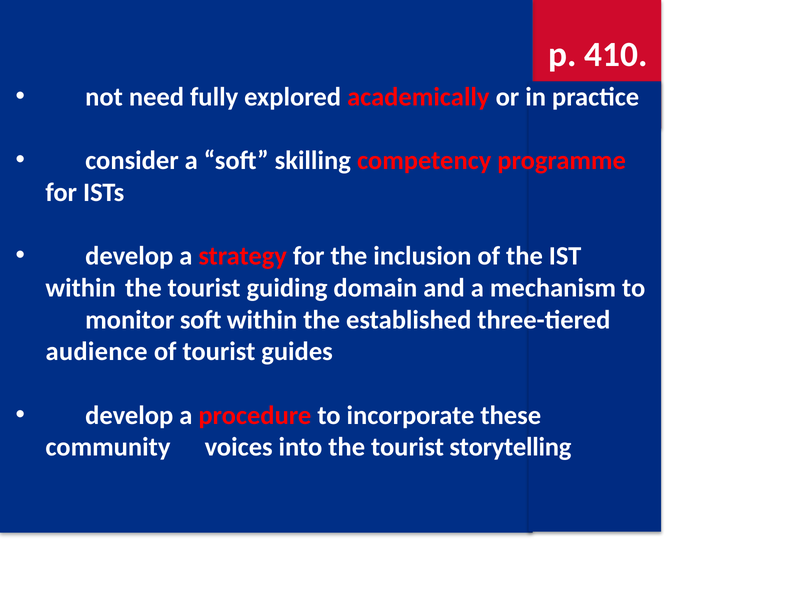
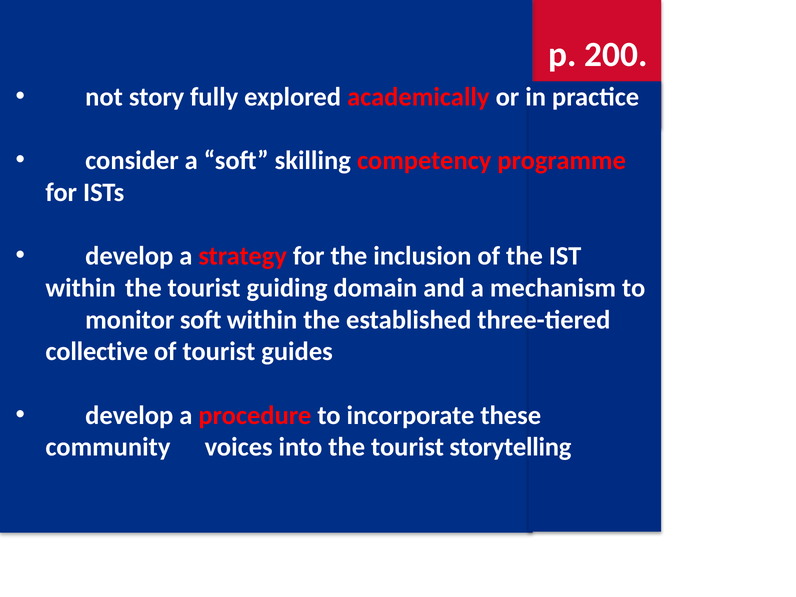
410: 410 -> 200
need: need -> story
audience: audience -> collective
